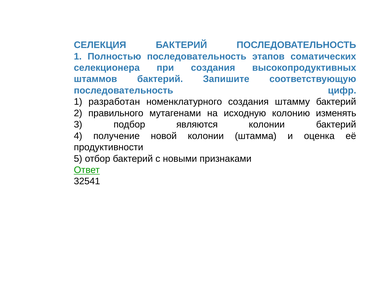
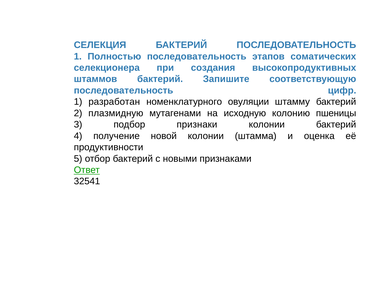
номенклатурного создания: создания -> овуляции
правильного: правильного -> плазмидную
изменять: изменять -> пшеницы
являются: являются -> признаки
